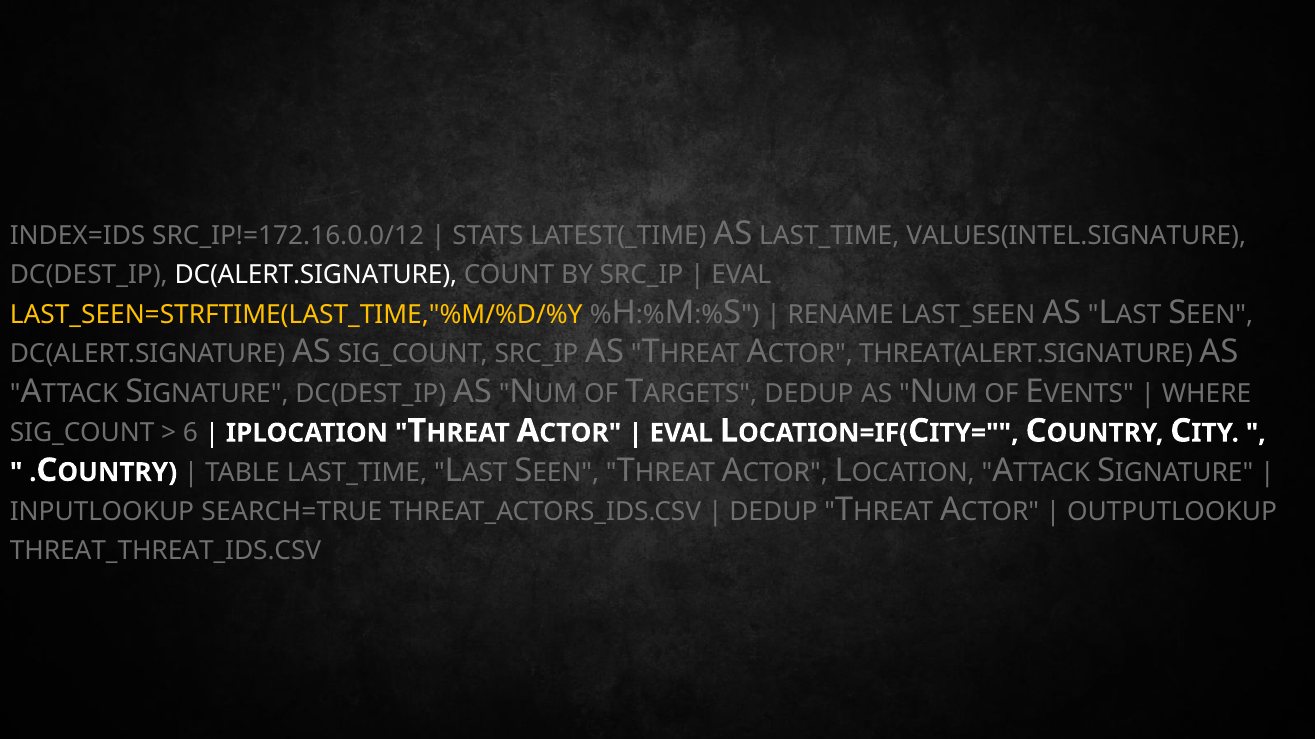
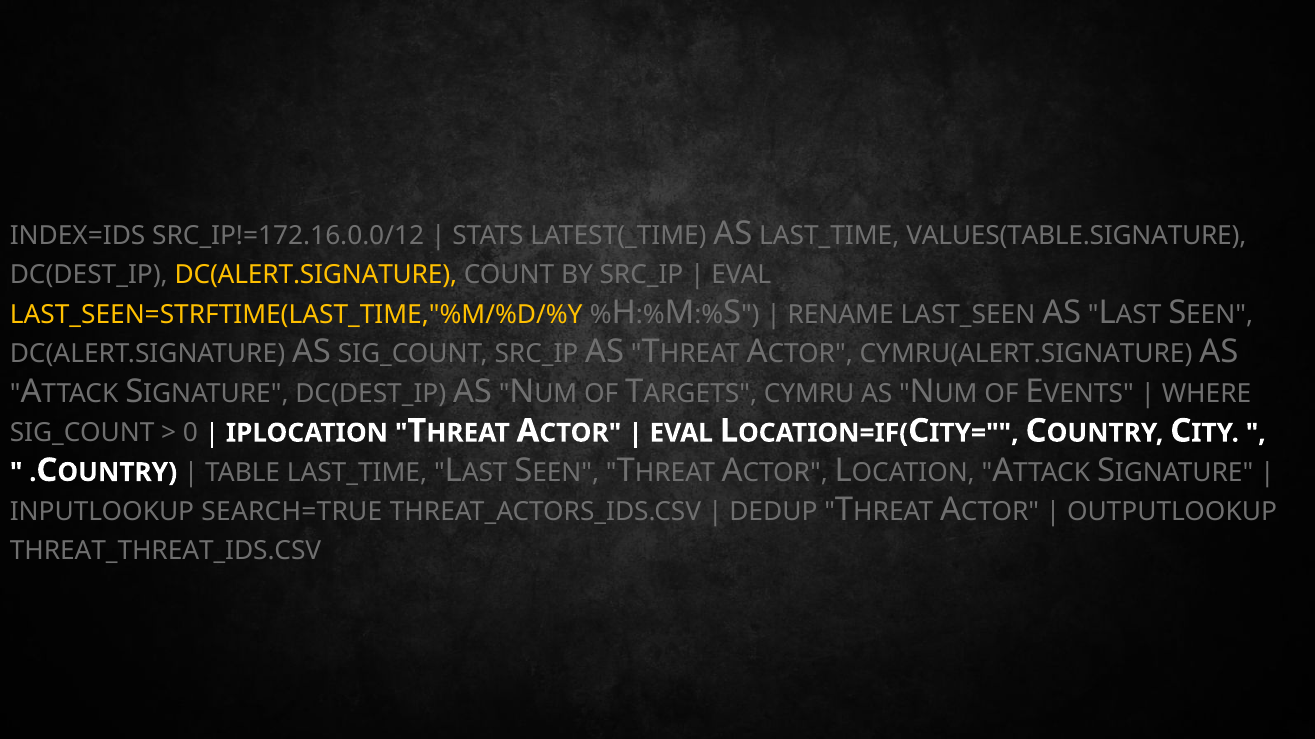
VALUES(INTEL.SIGNATURE: VALUES(INTEL.SIGNATURE -> VALUES(TABLE.SIGNATURE
DC(ALERT.SIGNATURE at (316, 276) colour: white -> yellow
THREAT(ALERT.SIGNATURE: THREAT(ALERT.SIGNATURE -> CYMRU(ALERT.SIGNATURE
DEDUP at (809, 394): DEDUP -> CYMRU
6: 6 -> 0
